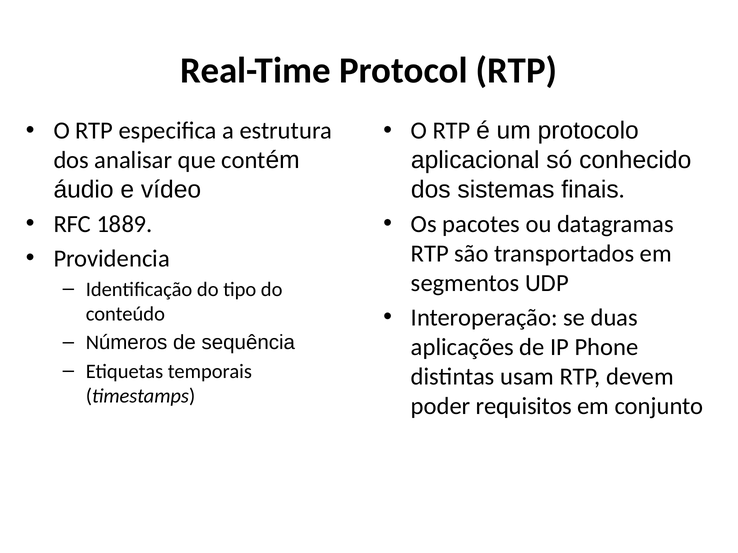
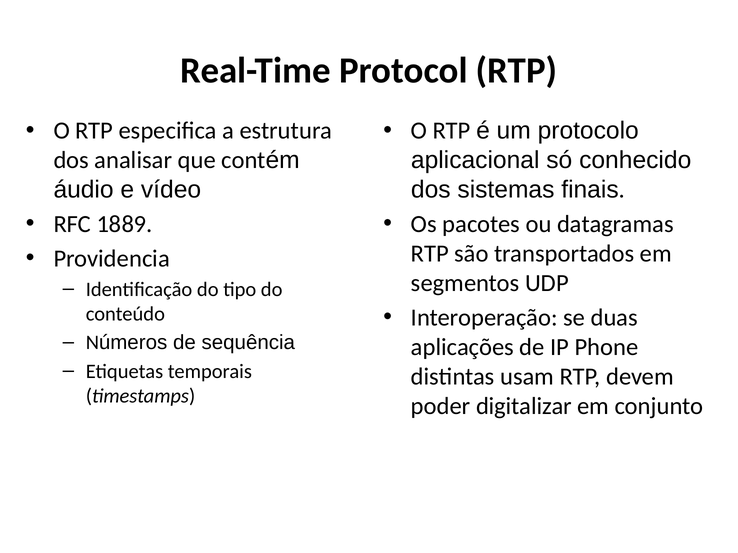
requisitos: requisitos -> digitalizar
